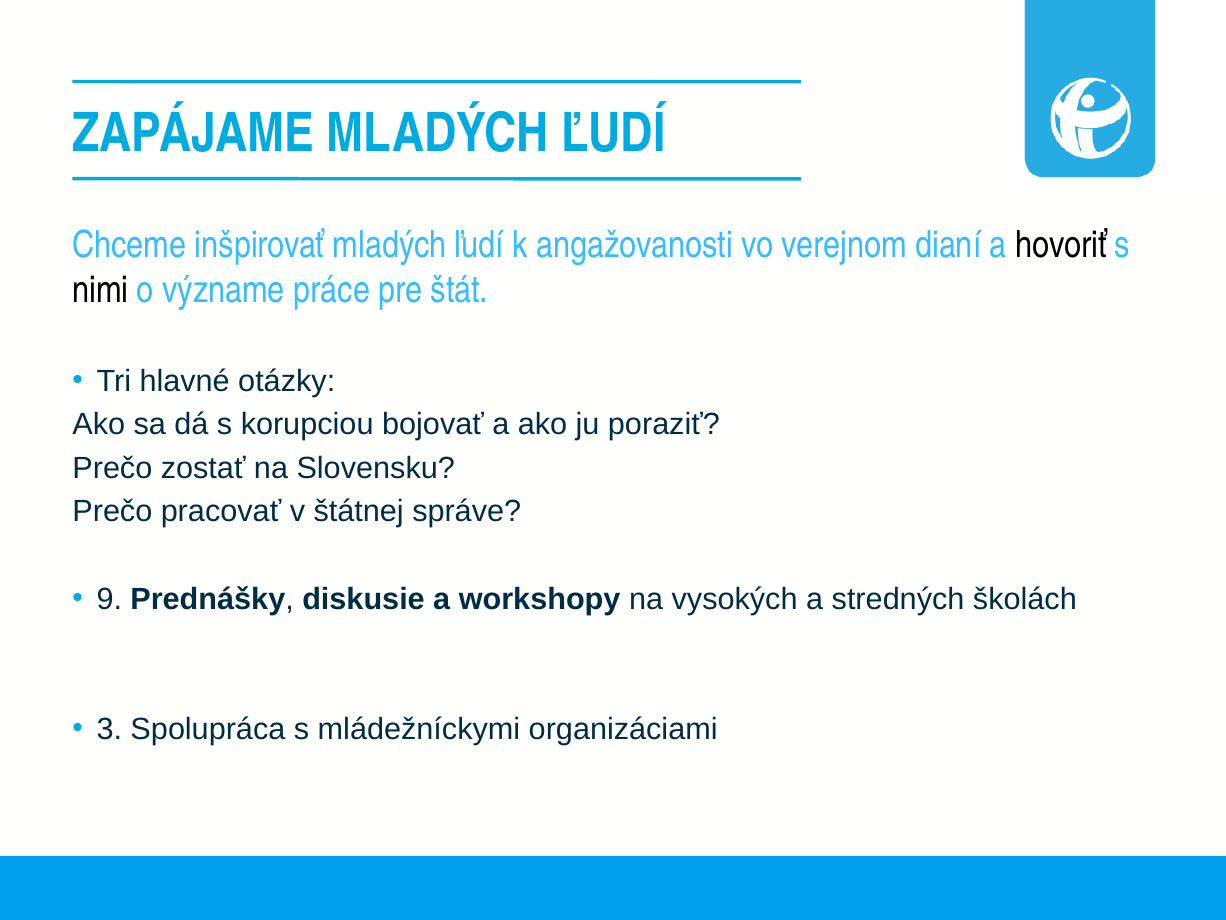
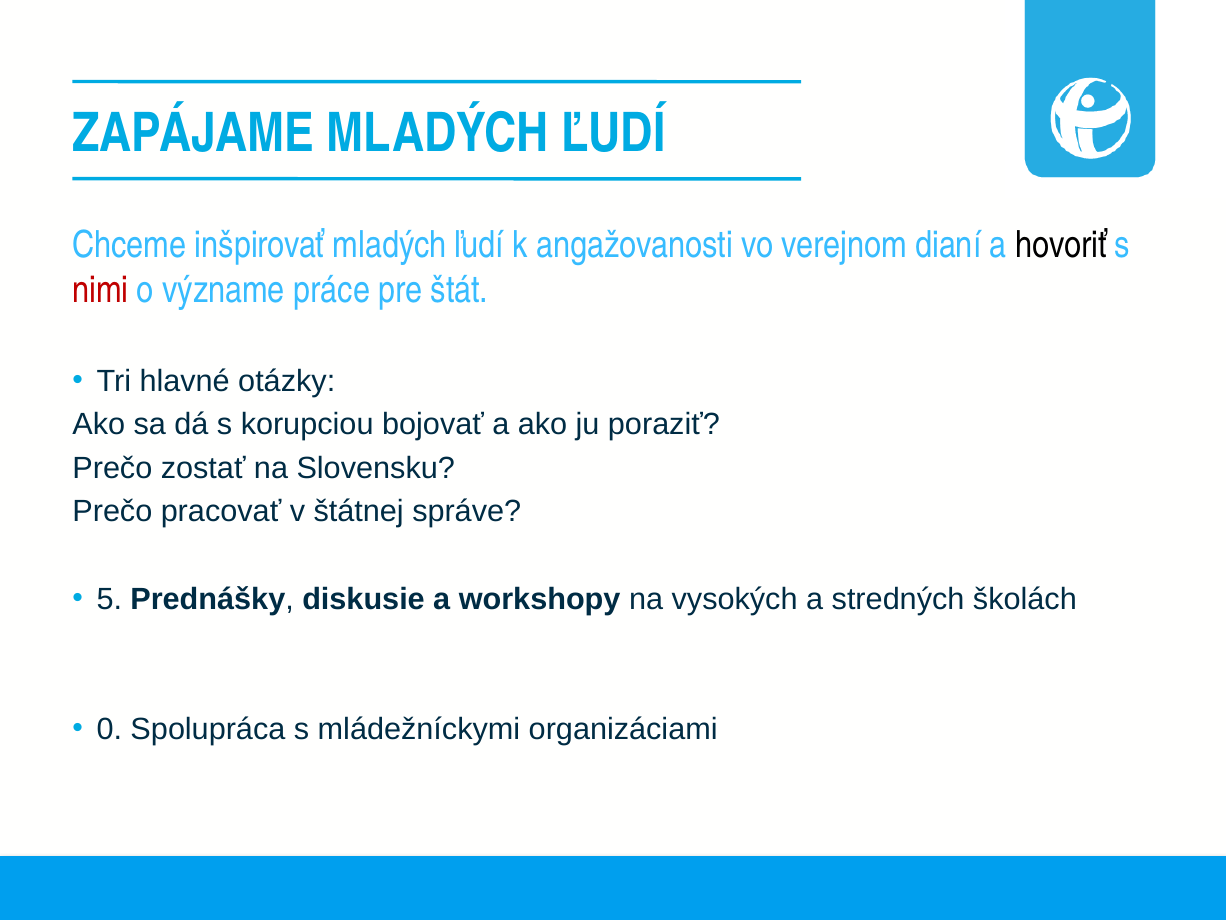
nimi colour: black -> red
9: 9 -> 5
3: 3 -> 0
